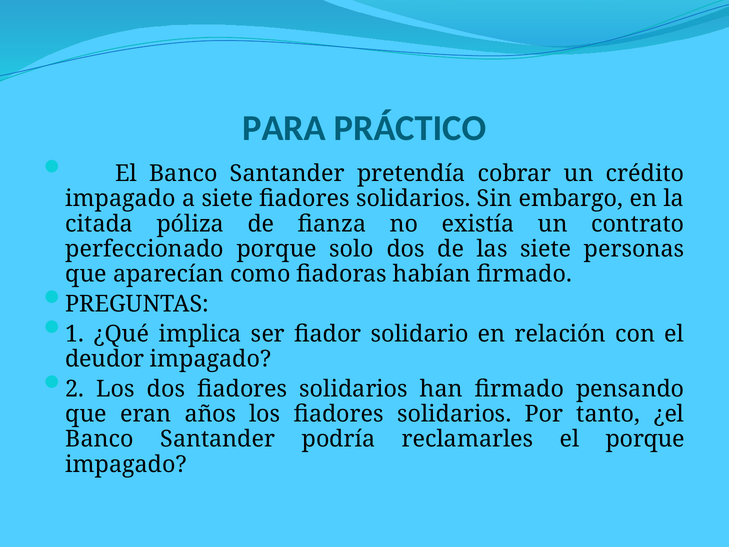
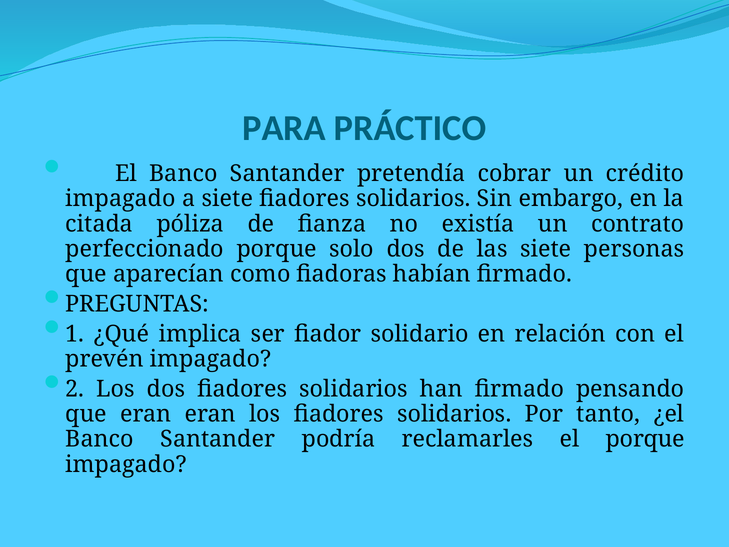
deudor: deudor -> prevén
eran años: años -> eran
